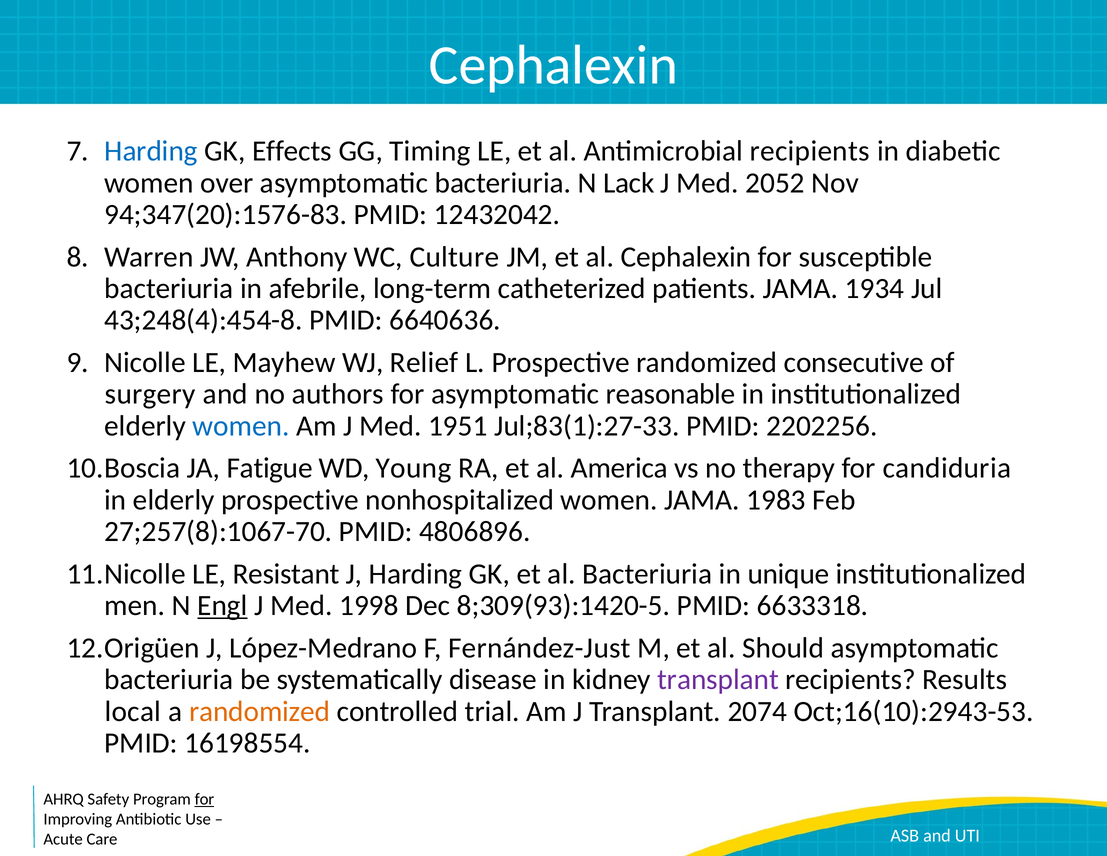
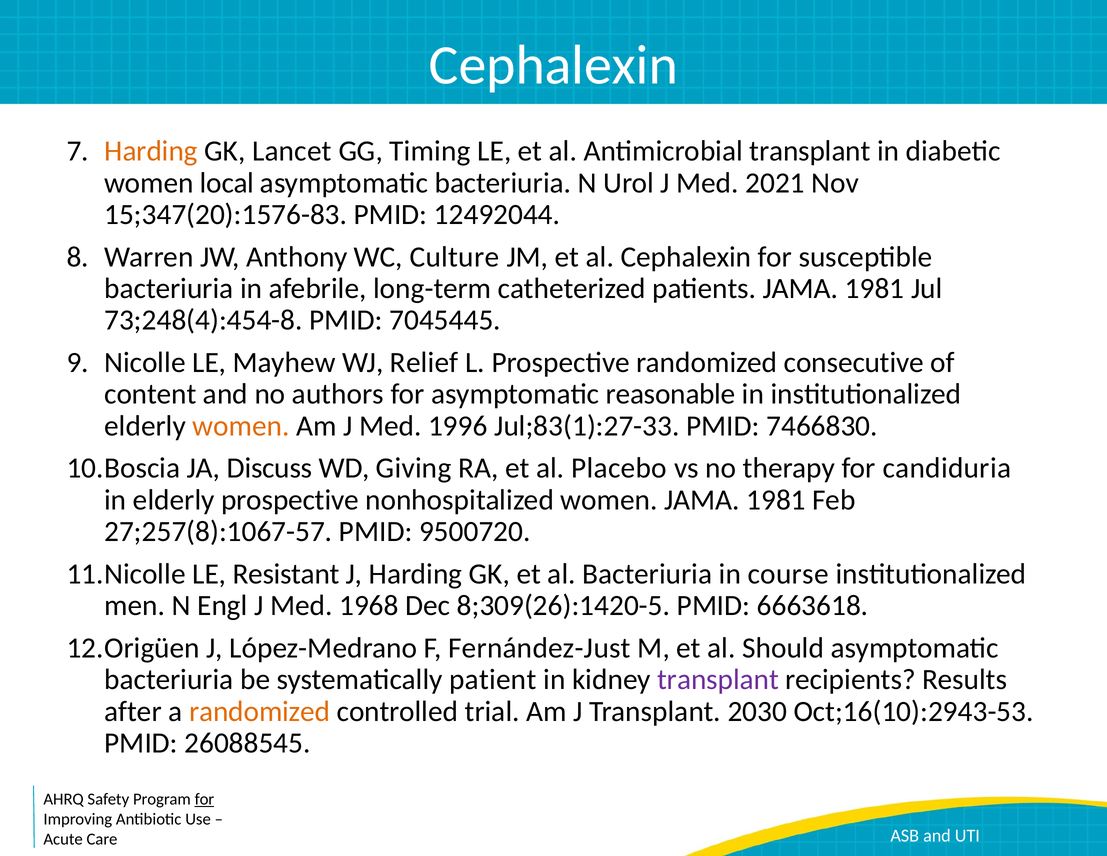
Harding at (151, 151) colour: blue -> orange
Effects: Effects -> Lancet
Antimicrobial recipients: recipients -> transplant
over: over -> local
Lack: Lack -> Urol
2052: 2052 -> 2021
94;347(20):1576-83: 94;347(20):1576-83 -> 15;347(20):1576-83
12432042: 12432042 -> 12492044
patients JAMA 1934: 1934 -> 1981
43;248(4):454-8: 43;248(4):454-8 -> 73;248(4):454-8
6640636: 6640636 -> 7045445
surgery: surgery -> content
women at (241, 426) colour: blue -> orange
1951: 1951 -> 1996
2202256: 2202256 -> 7466830
Fatigue: Fatigue -> Discuss
Young: Young -> Giving
America: America -> Placebo
women JAMA 1983: 1983 -> 1981
27;257(8):1067-70: 27;257(8):1067-70 -> 27;257(8):1067-57
4806896: 4806896 -> 9500720
unique: unique -> course
Engl underline: present -> none
1998: 1998 -> 1968
8;309(93):1420-5: 8;309(93):1420-5 -> 8;309(26):1420-5
6633318: 6633318 -> 6663618
disease: disease -> patient
local: local -> after
2074: 2074 -> 2030
16198554: 16198554 -> 26088545
